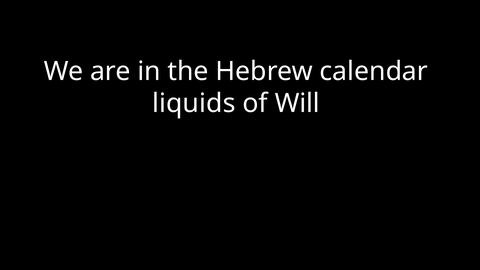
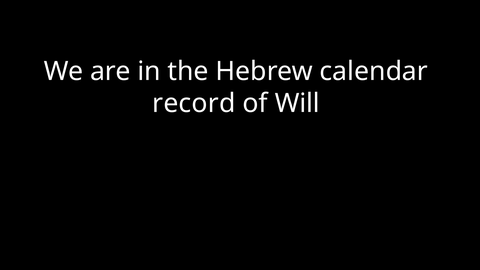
liquids: liquids -> record
